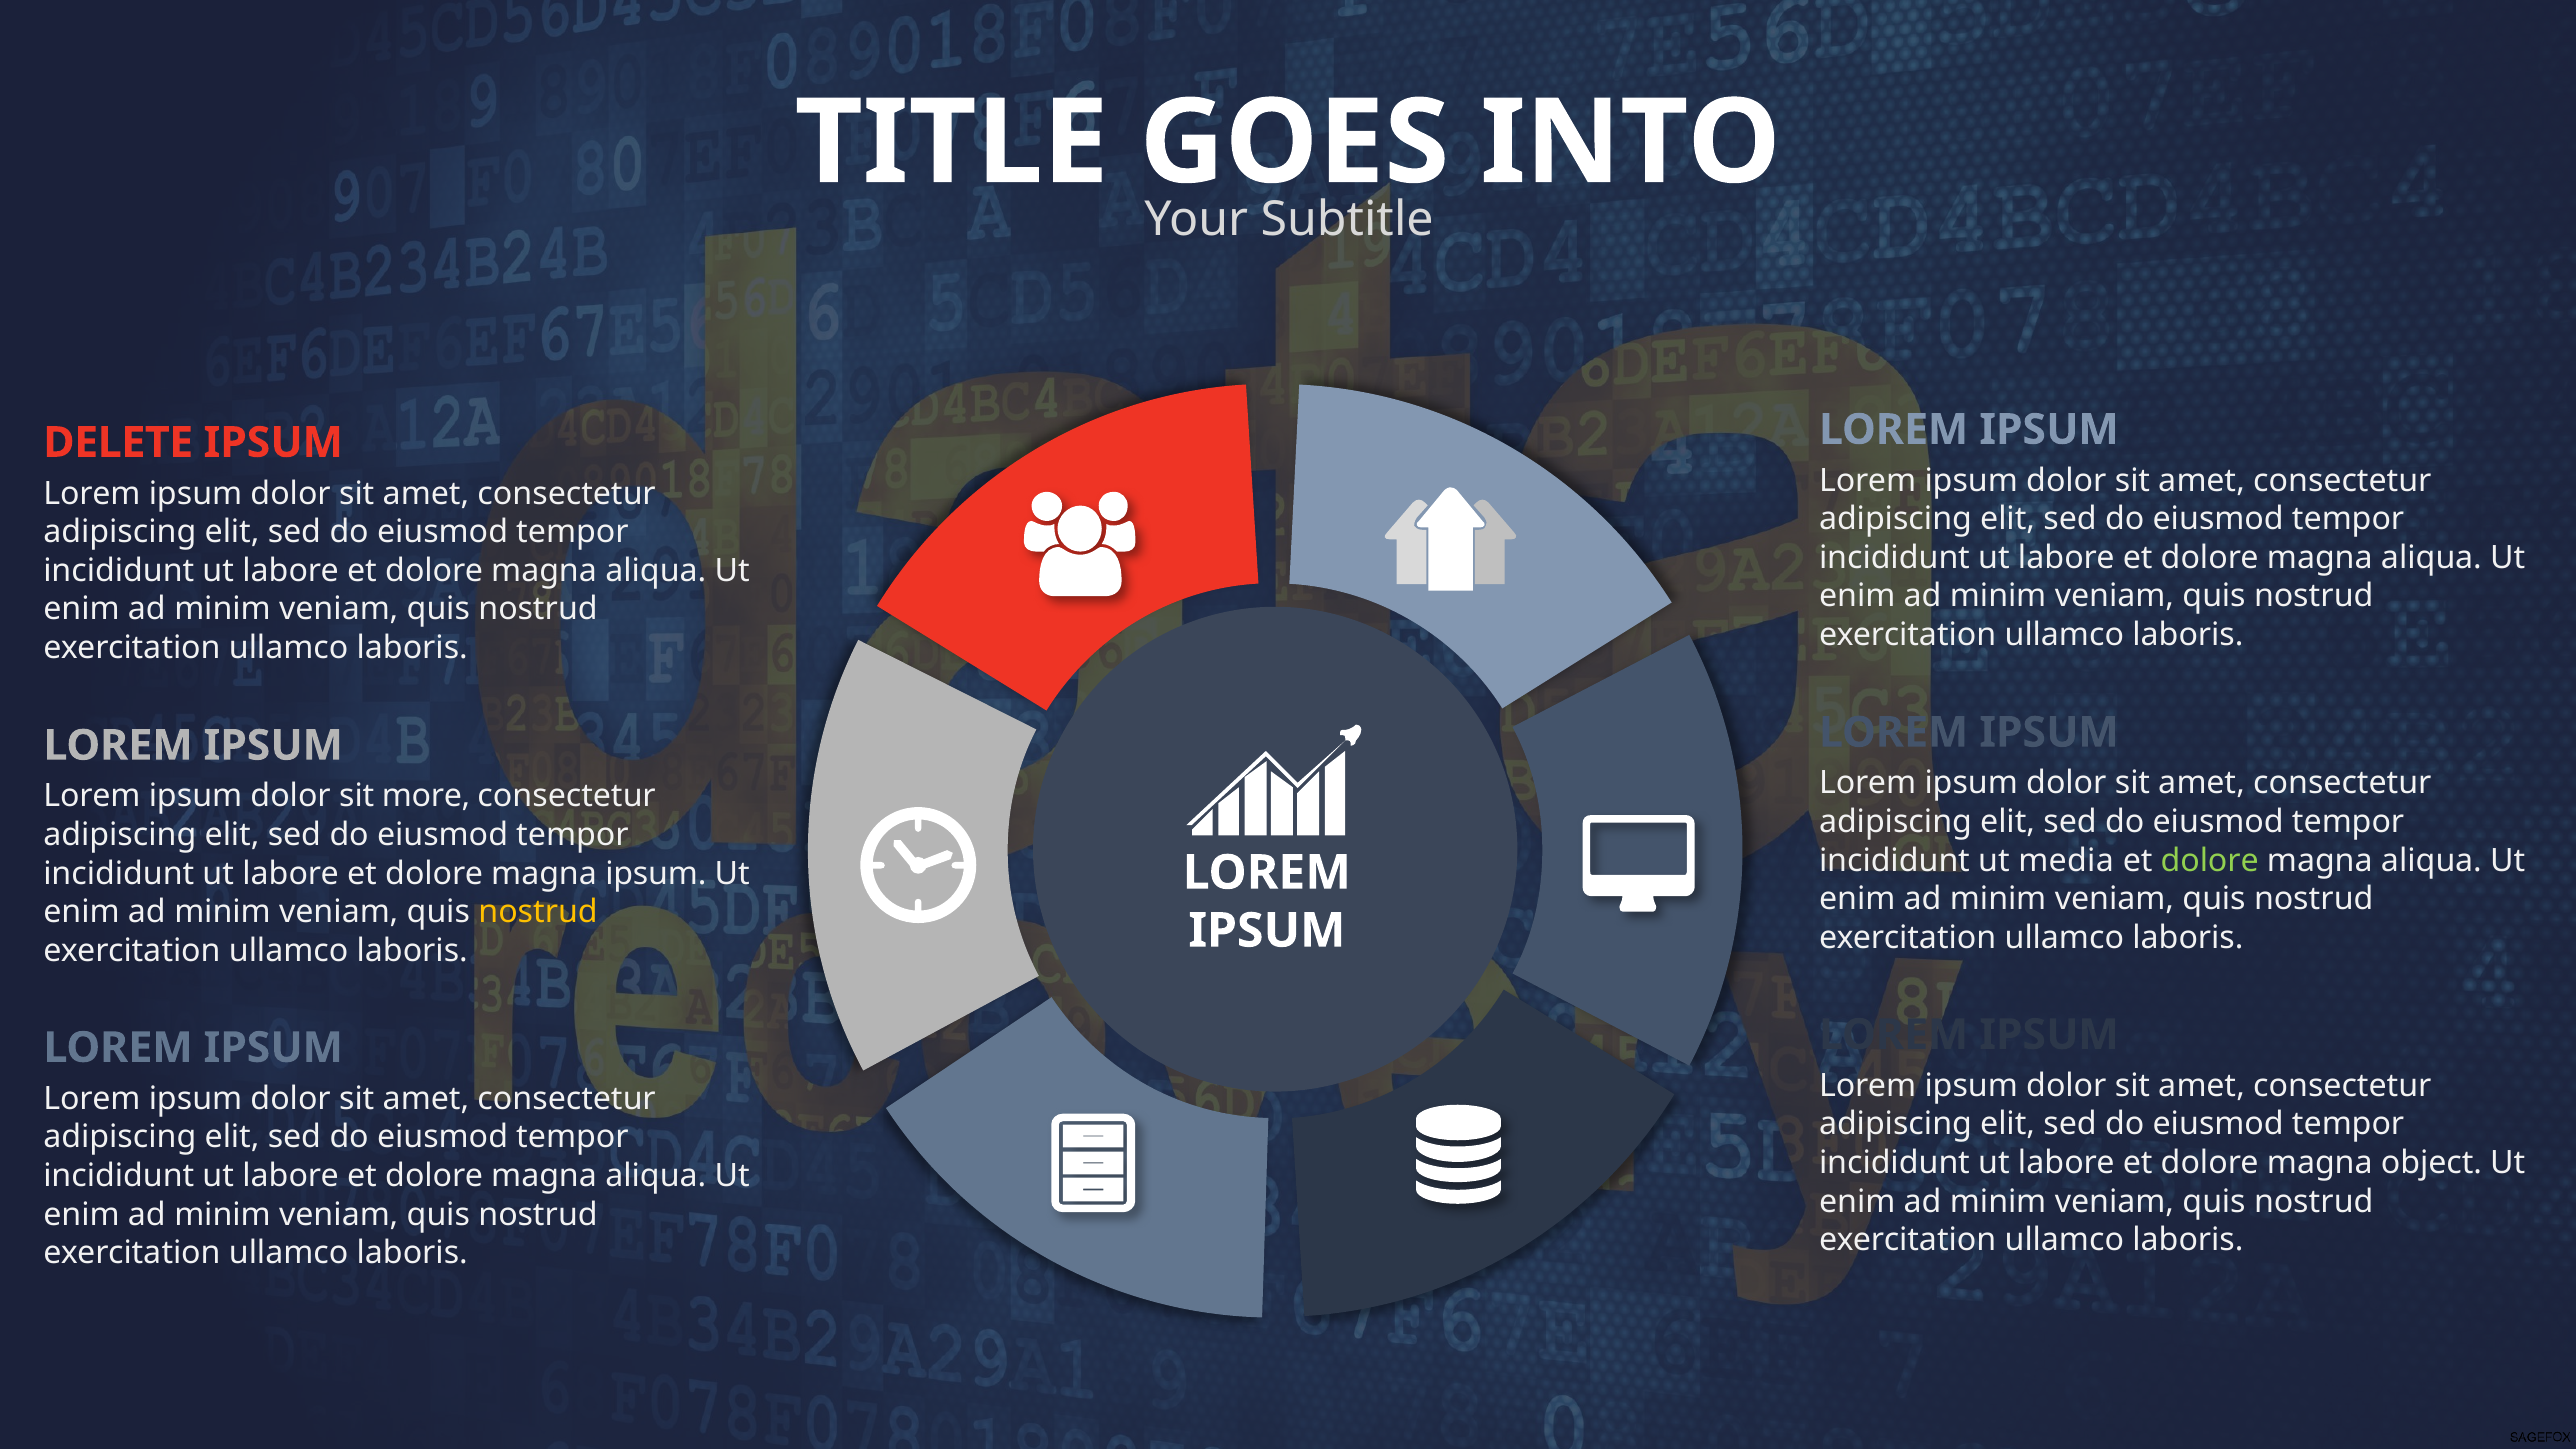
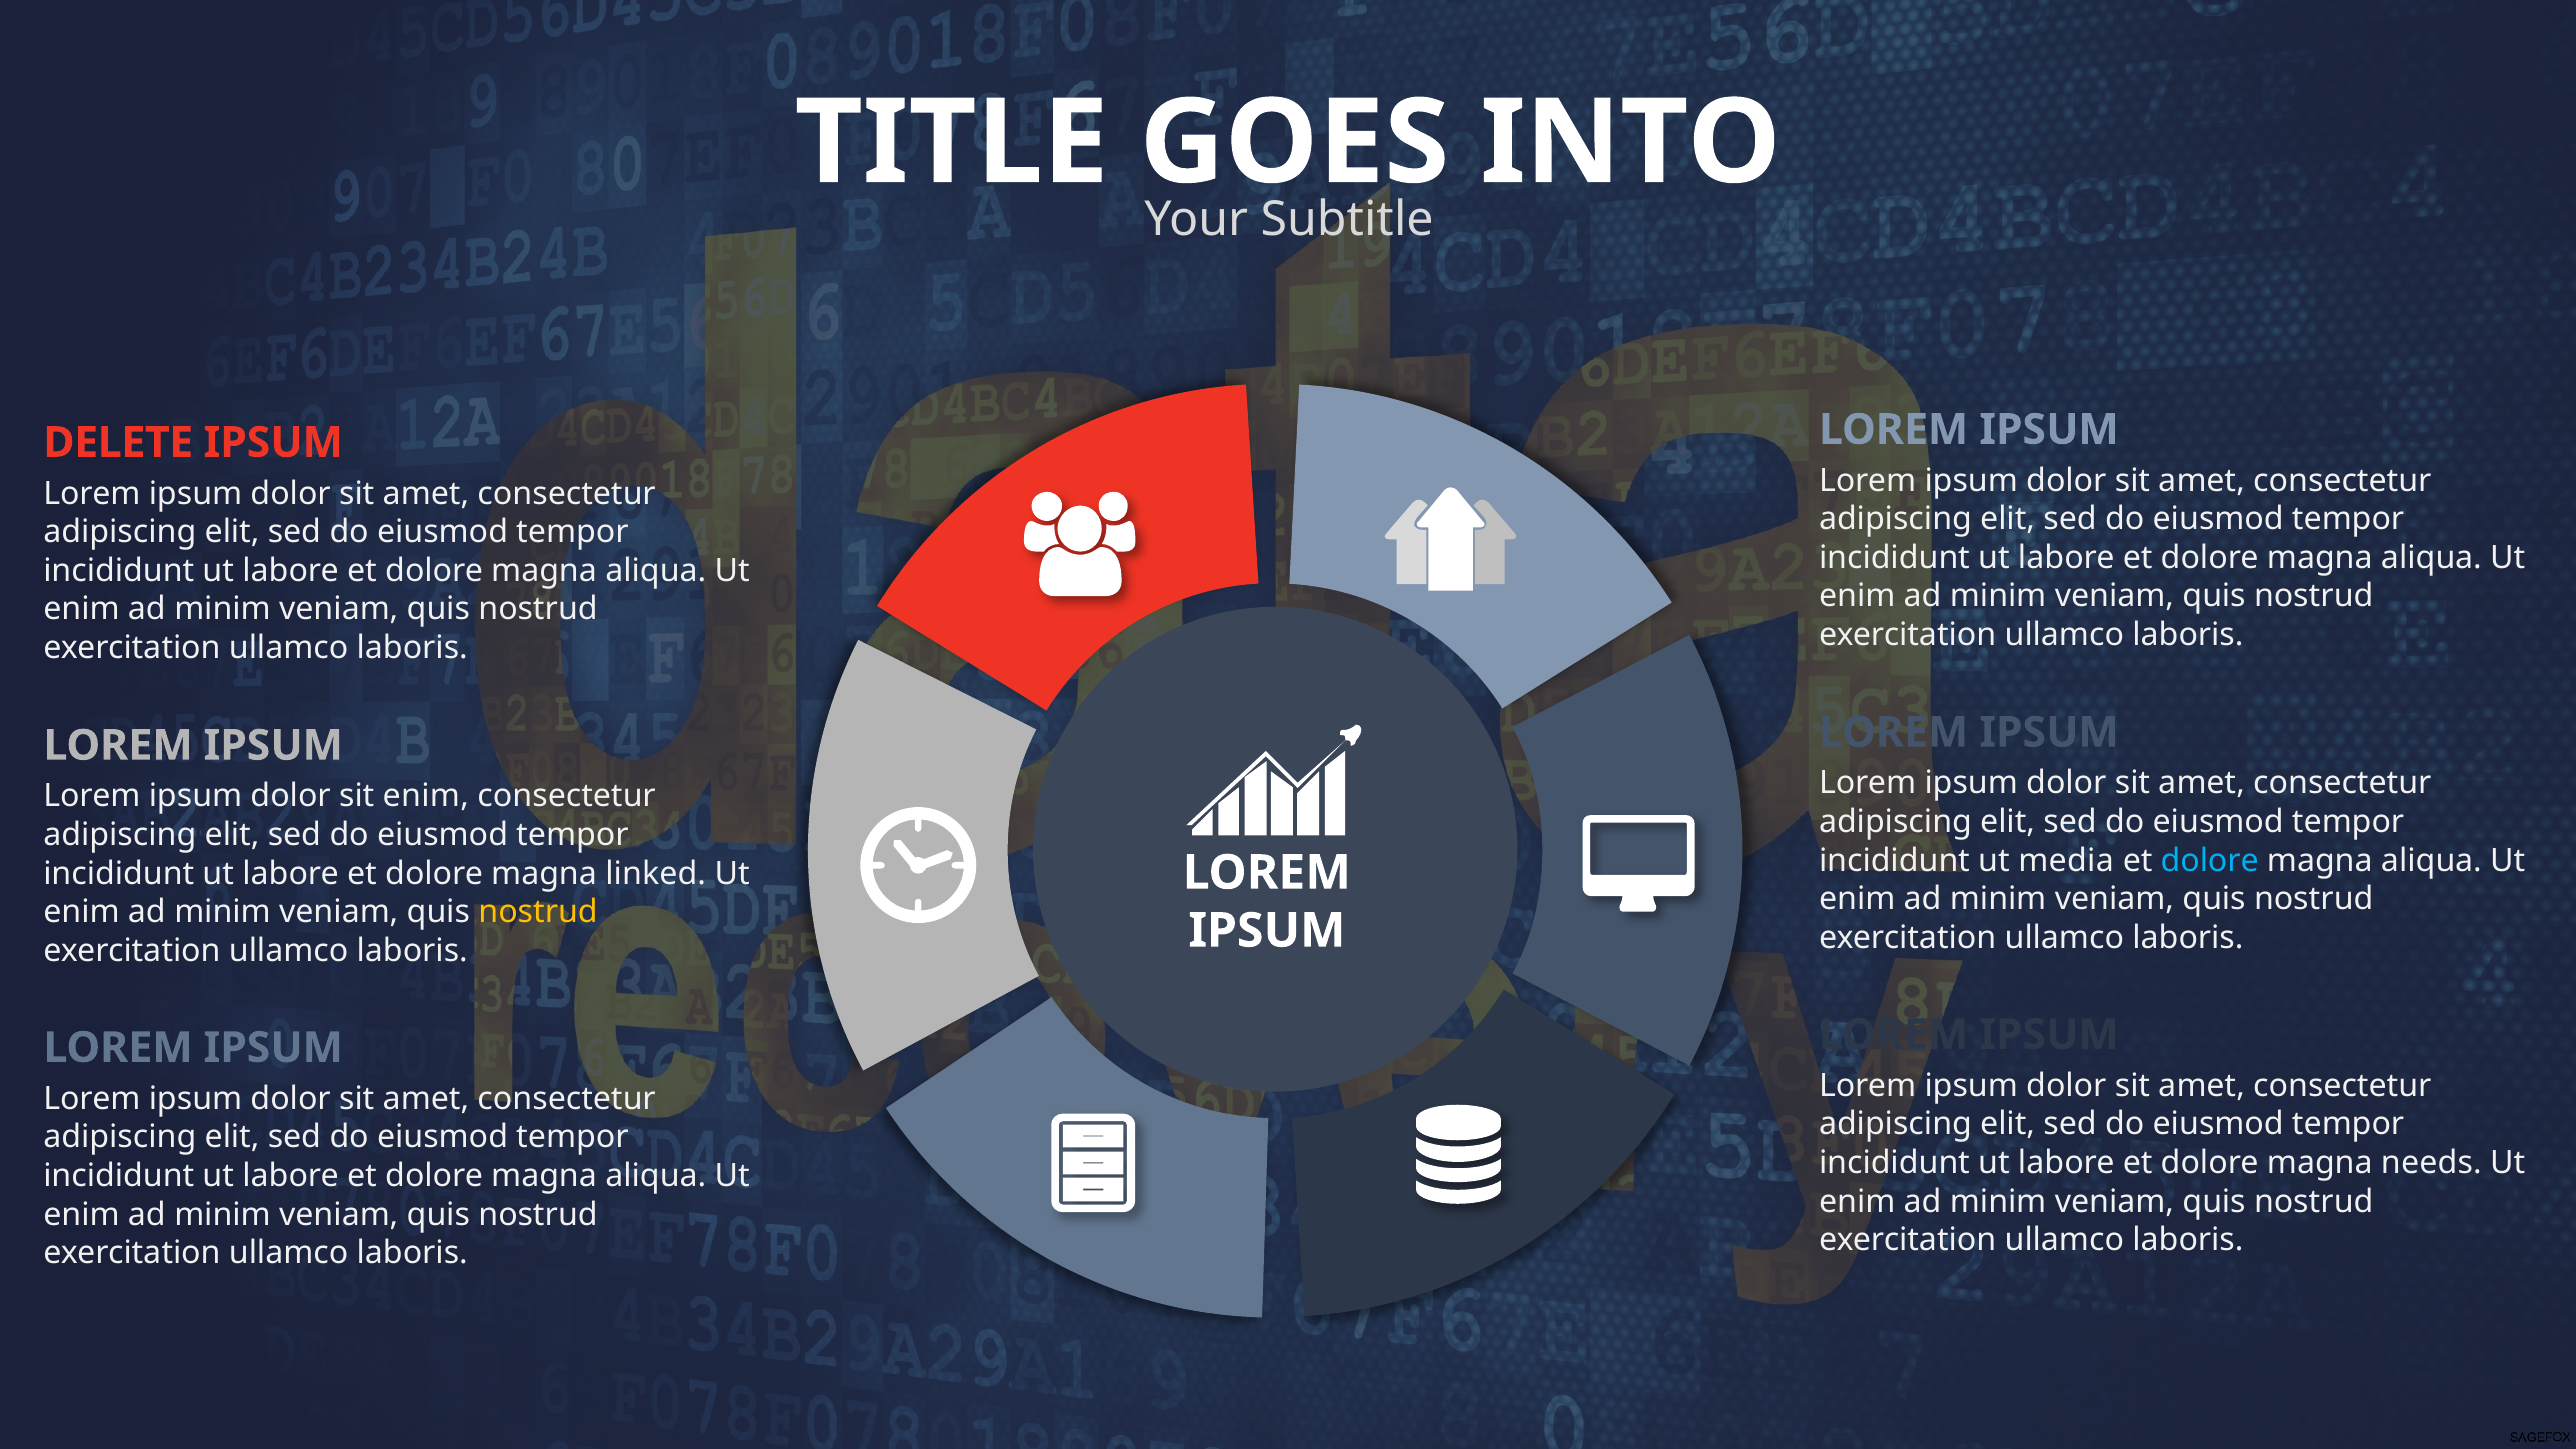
sit more: more -> enim
dolore at (2210, 861) colour: light green -> light blue
magna ipsum: ipsum -> linked
object: object -> needs
